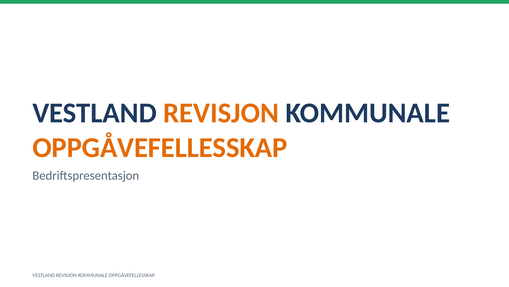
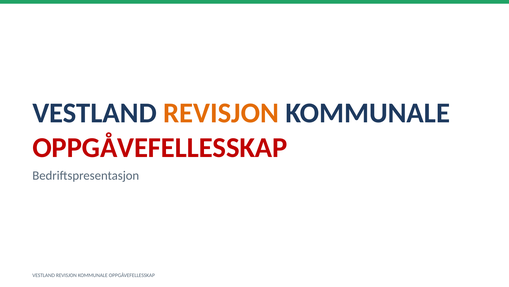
OPPGÅVEFELLESSKAP at (160, 147) colour: orange -> red
